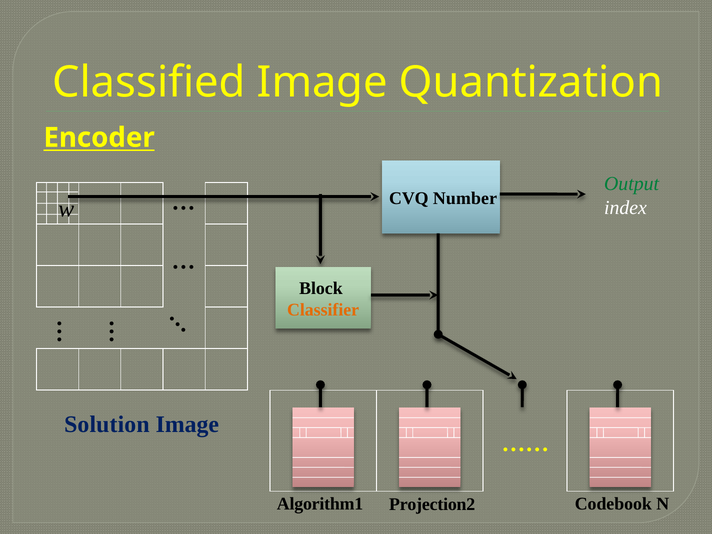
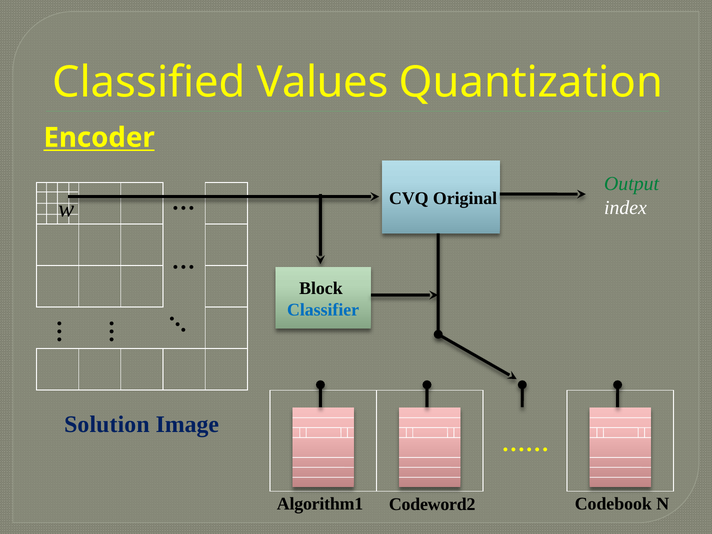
Classified Image: Image -> Values
Number: Number -> Original
Classifier colour: orange -> blue
Projection2: Projection2 -> Codeword2
